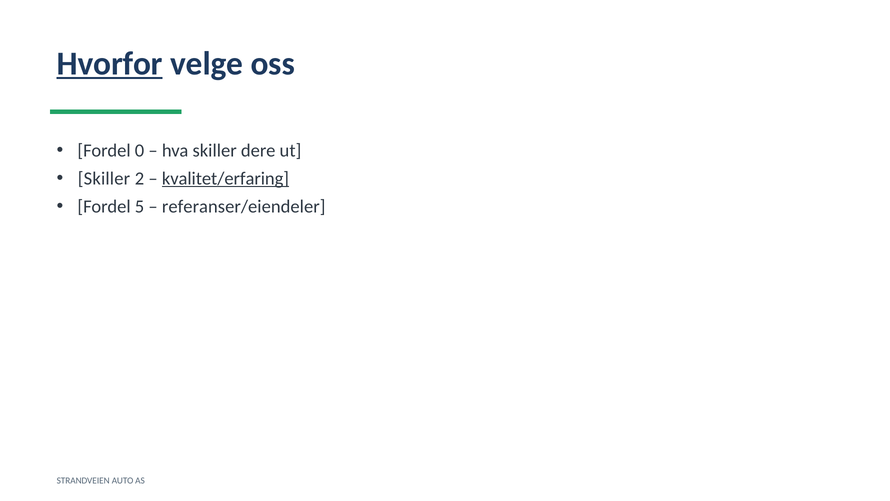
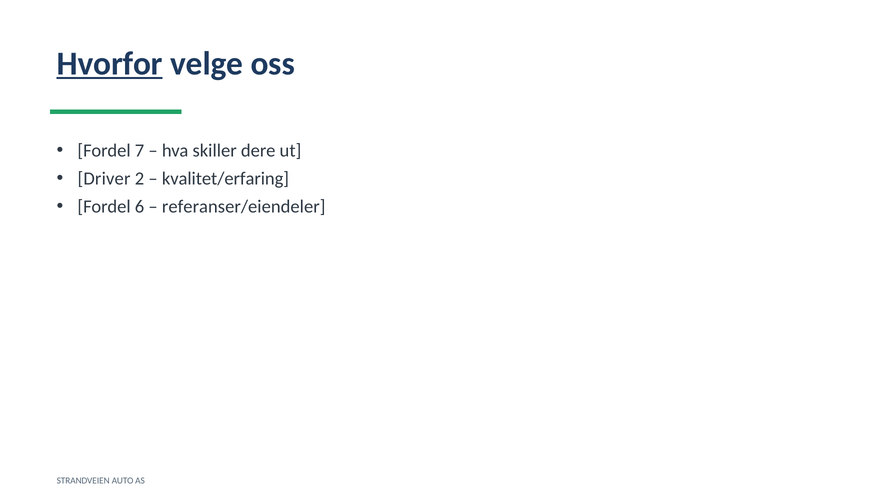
0: 0 -> 7
Skiller at (104, 179): Skiller -> Driver
kvalitet/erfaring underline: present -> none
5: 5 -> 6
